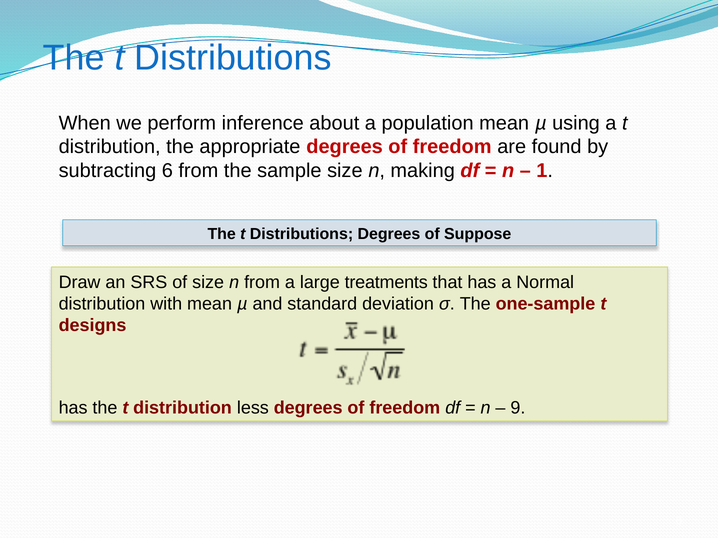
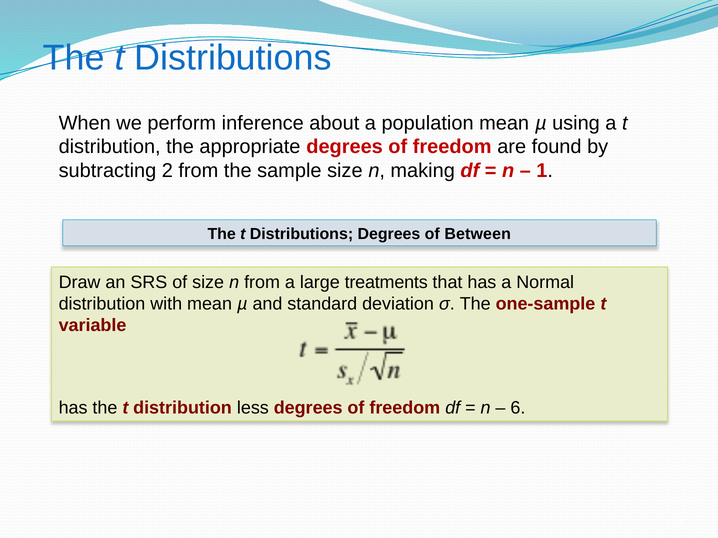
subtracting 6: 6 -> 2
Suppose: Suppose -> Between
designs: designs -> variable
9 at (518, 408): 9 -> 6
